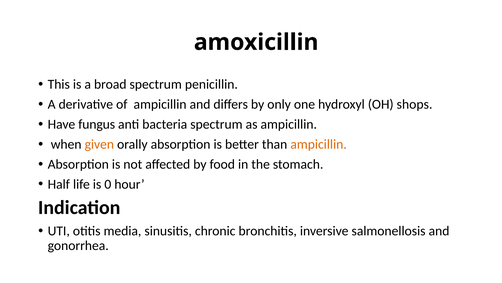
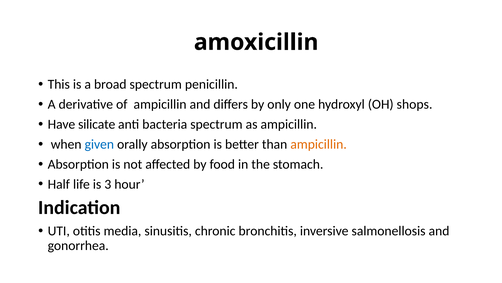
fungus: fungus -> silicate
given colour: orange -> blue
0: 0 -> 3
